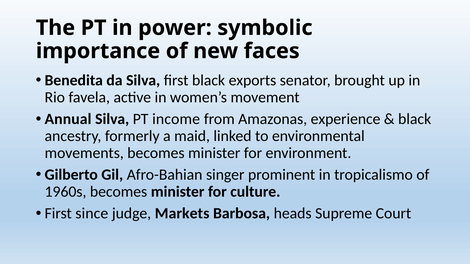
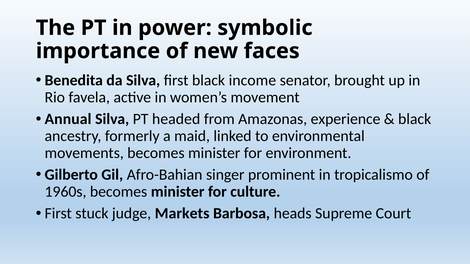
exports: exports -> income
income: income -> headed
since: since -> stuck
